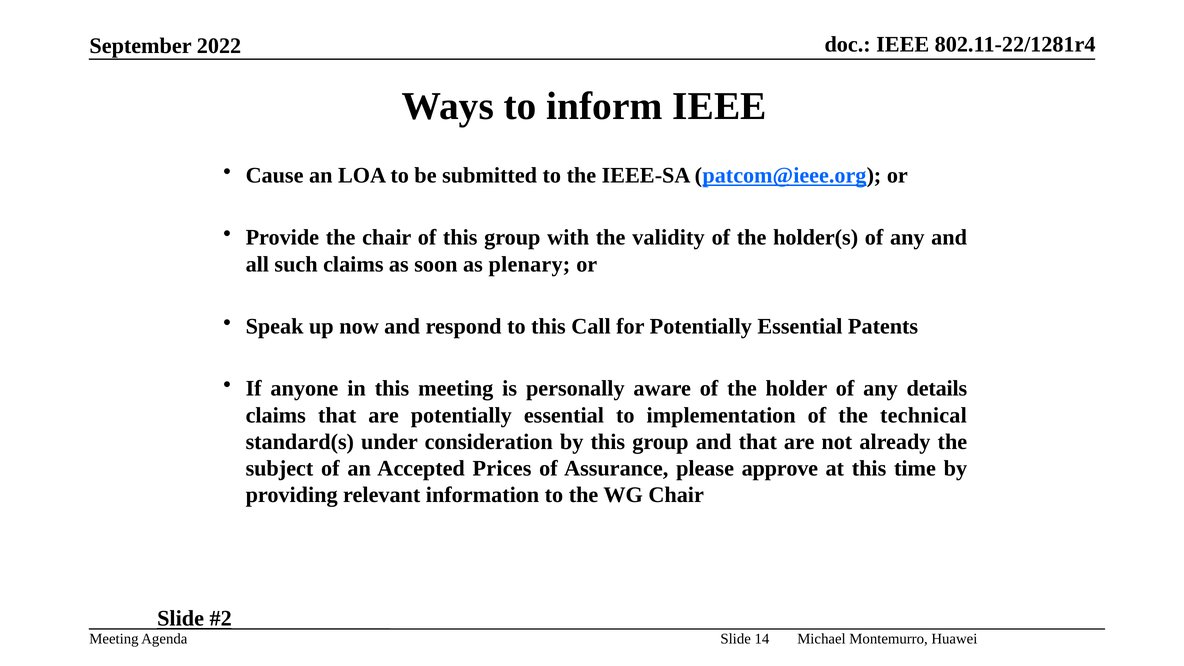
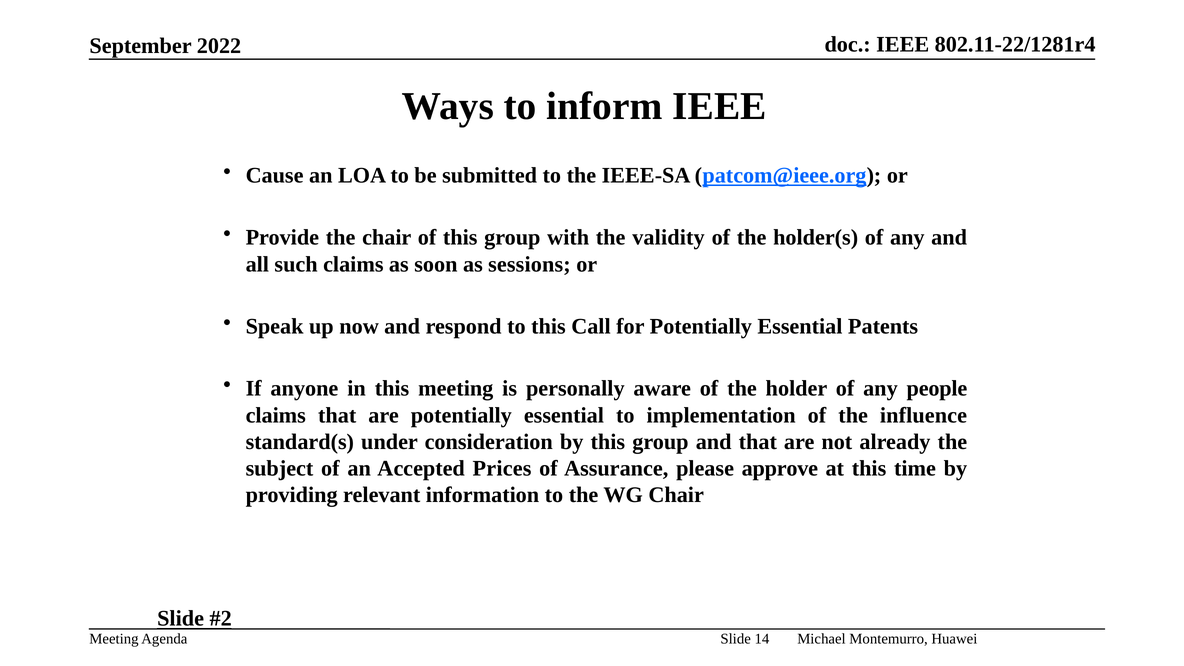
plenary: plenary -> sessions
details: details -> people
technical: technical -> influence
